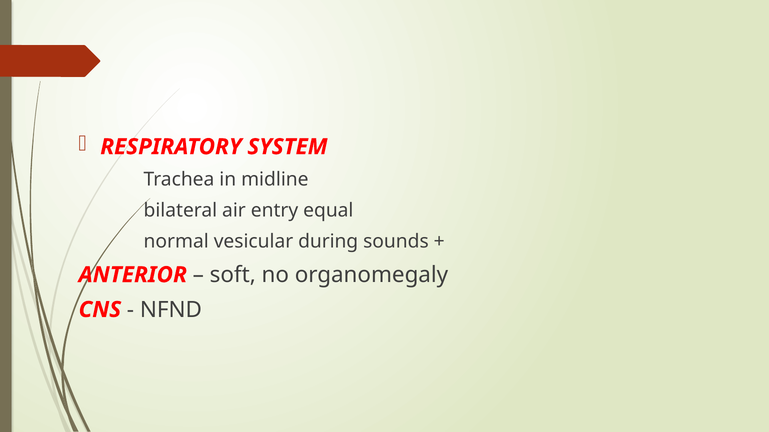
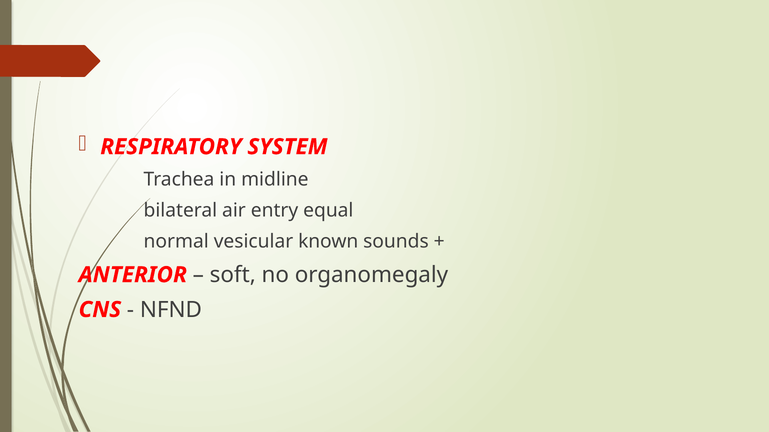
during: during -> known
